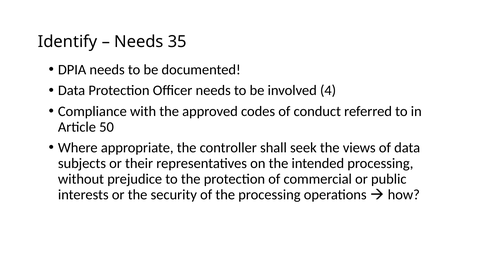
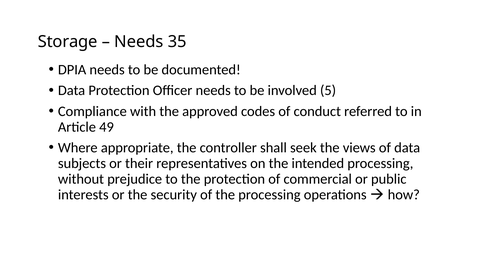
Identify: Identify -> Storage
4: 4 -> 5
50: 50 -> 49
